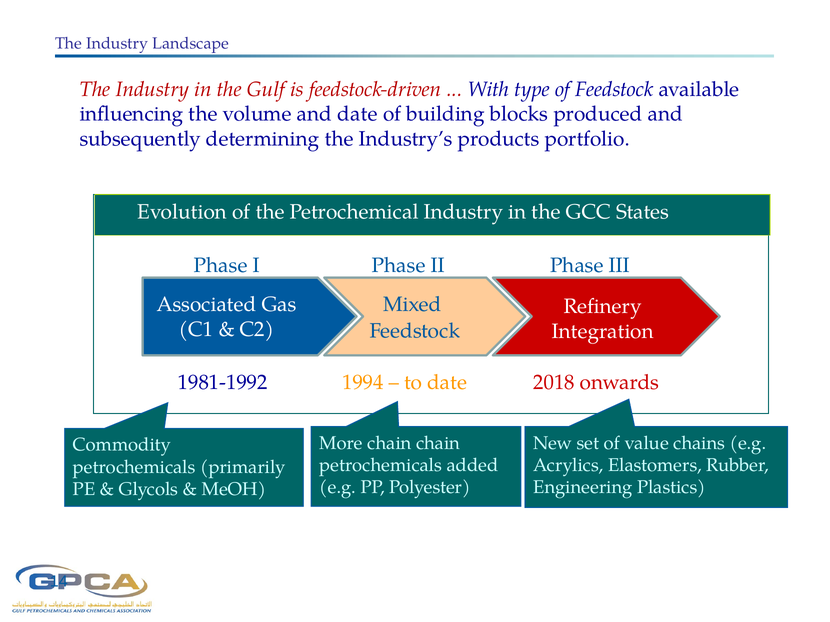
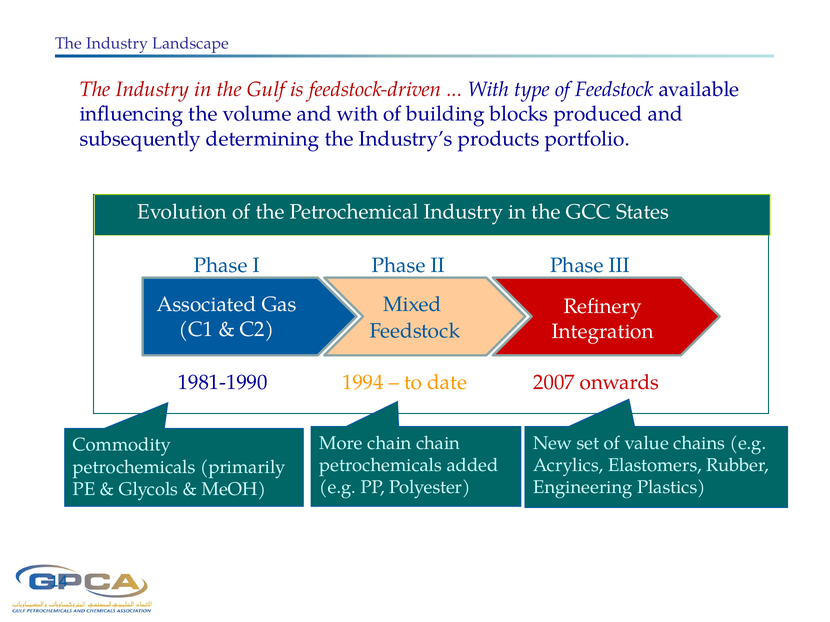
and date: date -> with
1981-1992: 1981-1992 -> 1981-1990
2018: 2018 -> 2007
